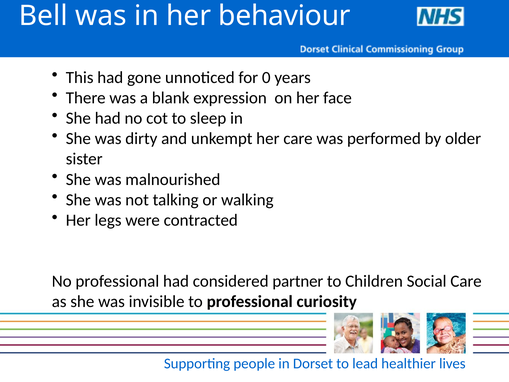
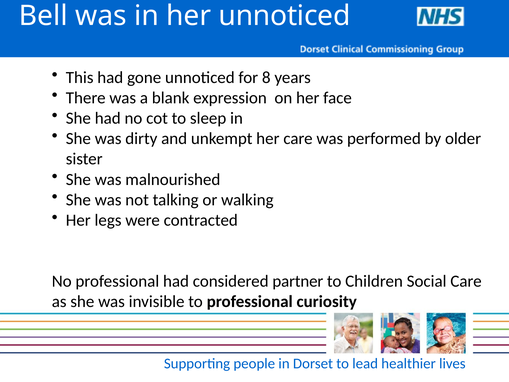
her behaviour: behaviour -> unnoticed
0: 0 -> 8
